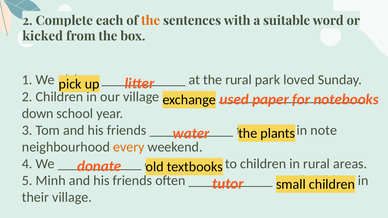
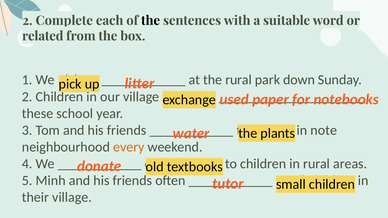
the at (151, 21) colour: orange -> black
kicked: kicked -> related
loved: loved -> down
down: down -> these
